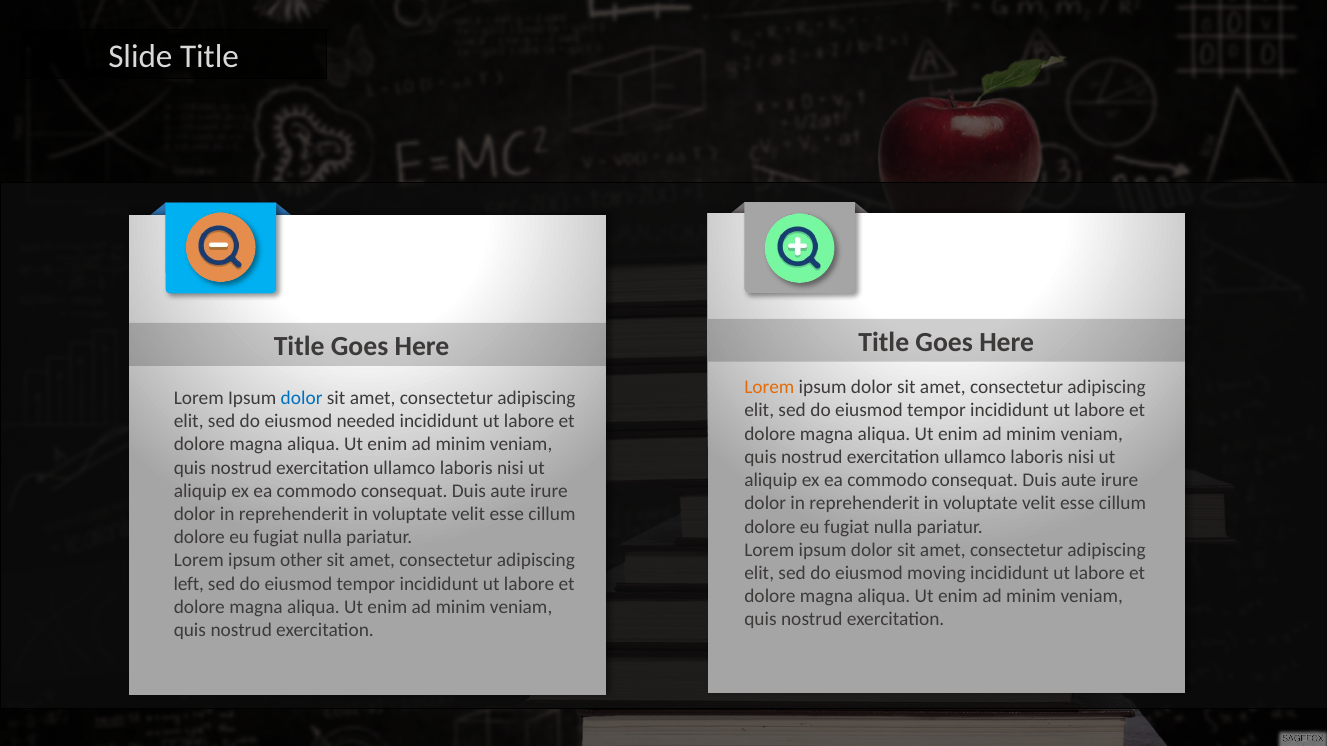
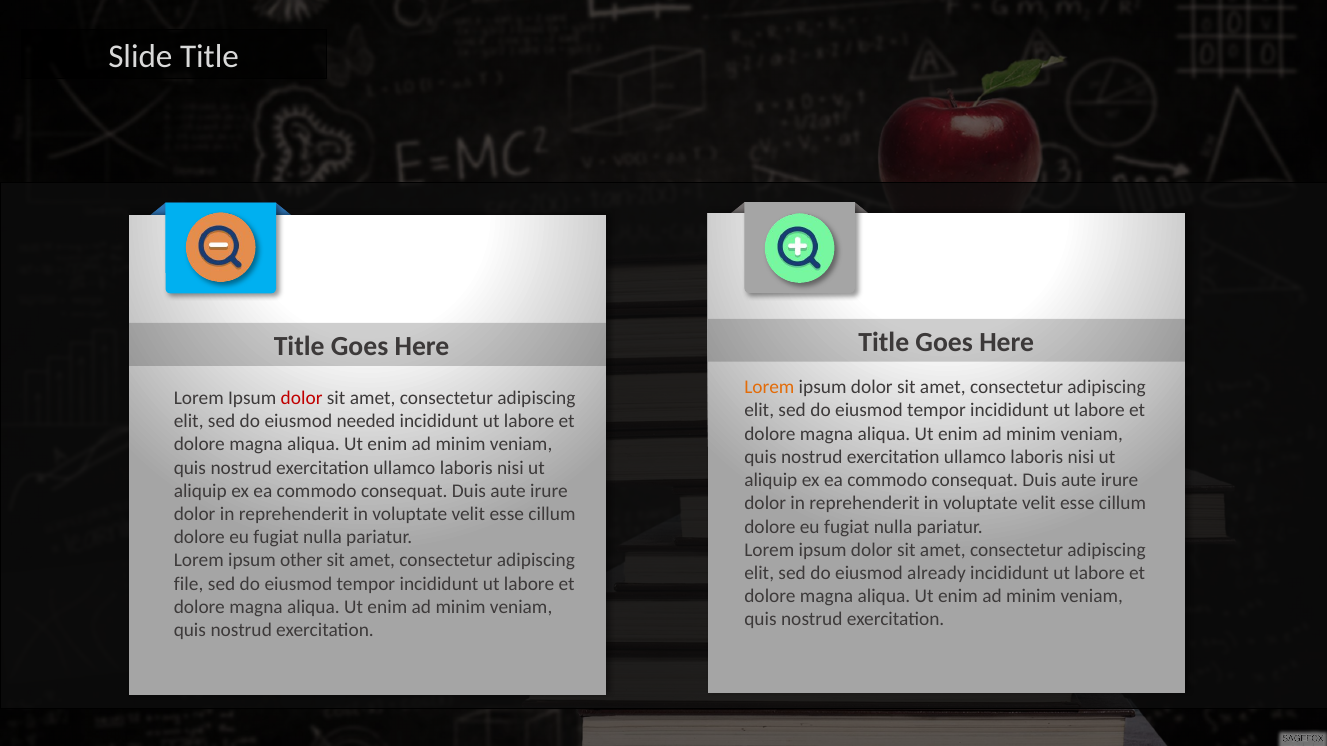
dolor at (302, 398) colour: blue -> red
moving: moving -> already
left: left -> file
